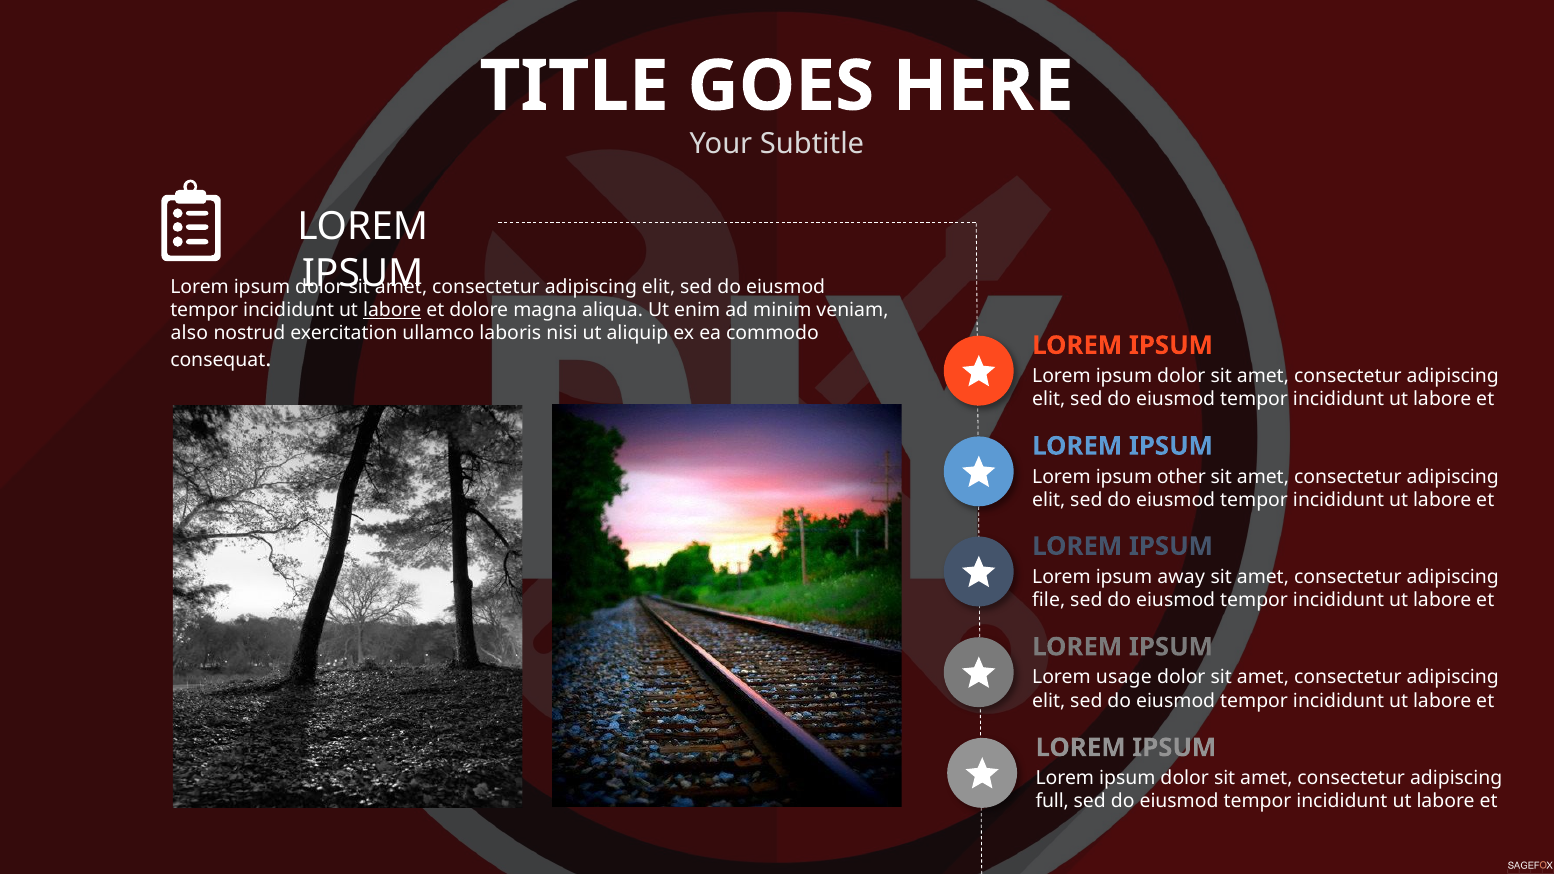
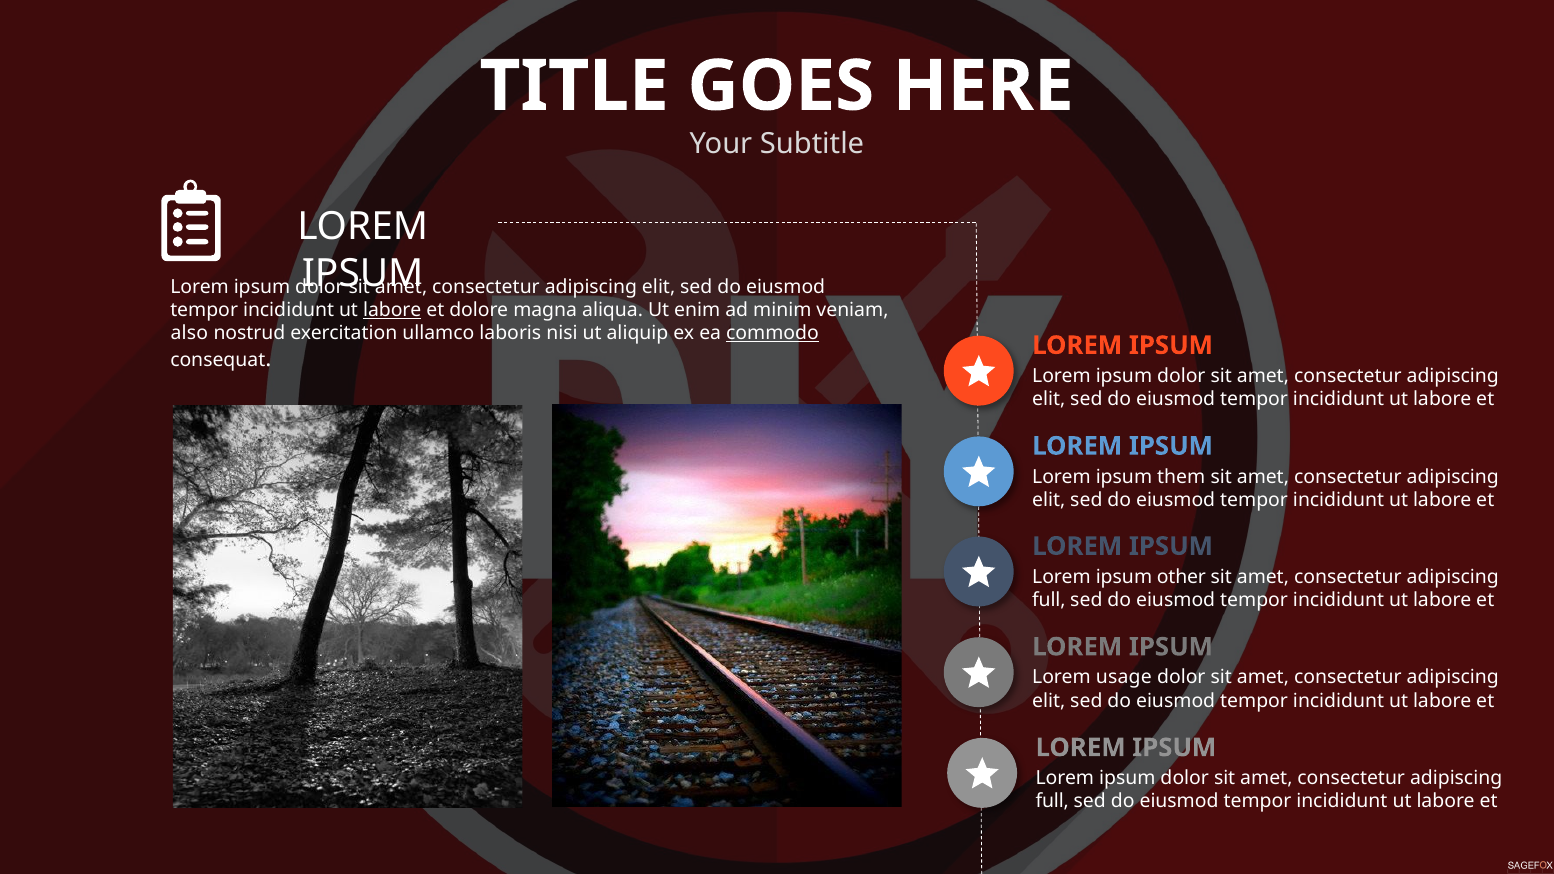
commodo underline: none -> present
other: other -> them
away: away -> other
file at (1049, 600): file -> full
